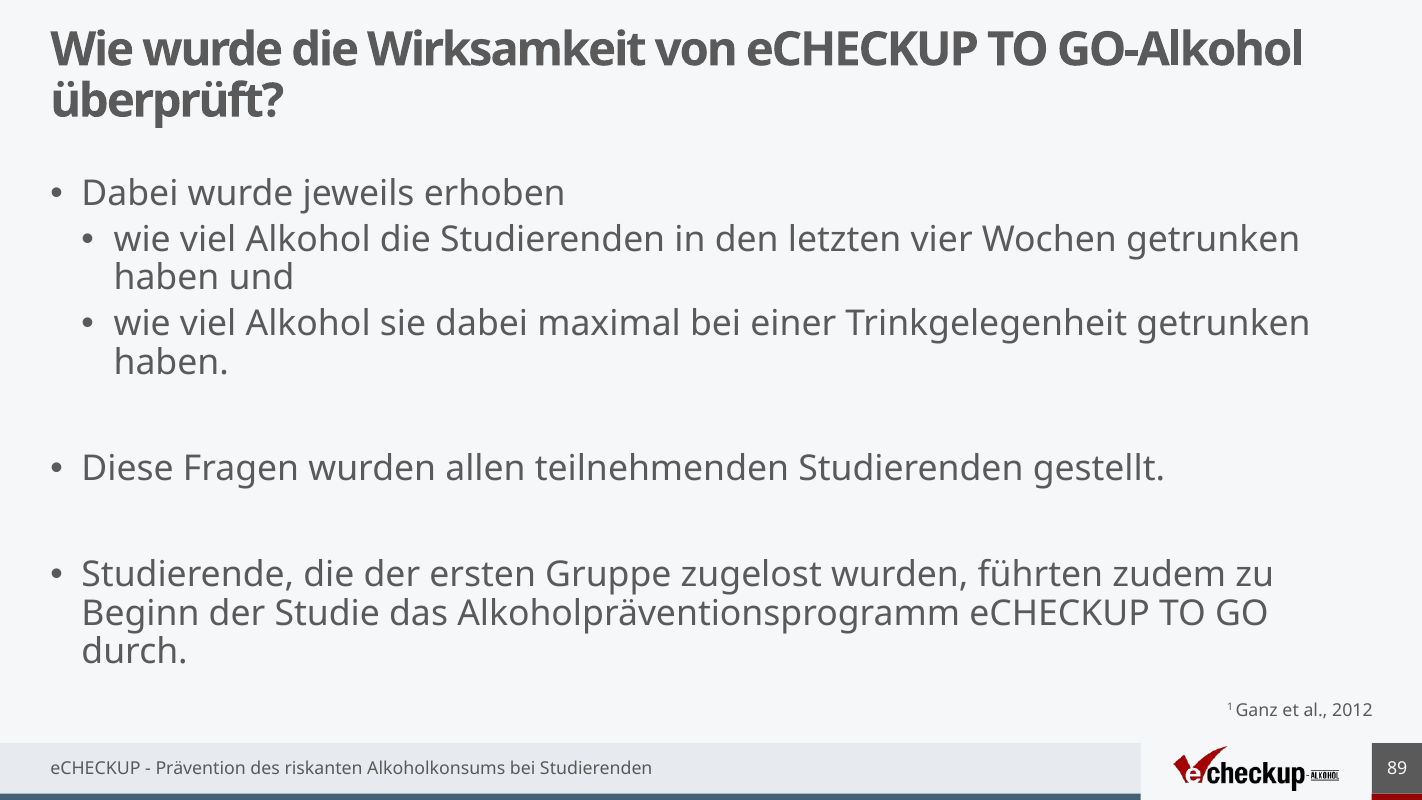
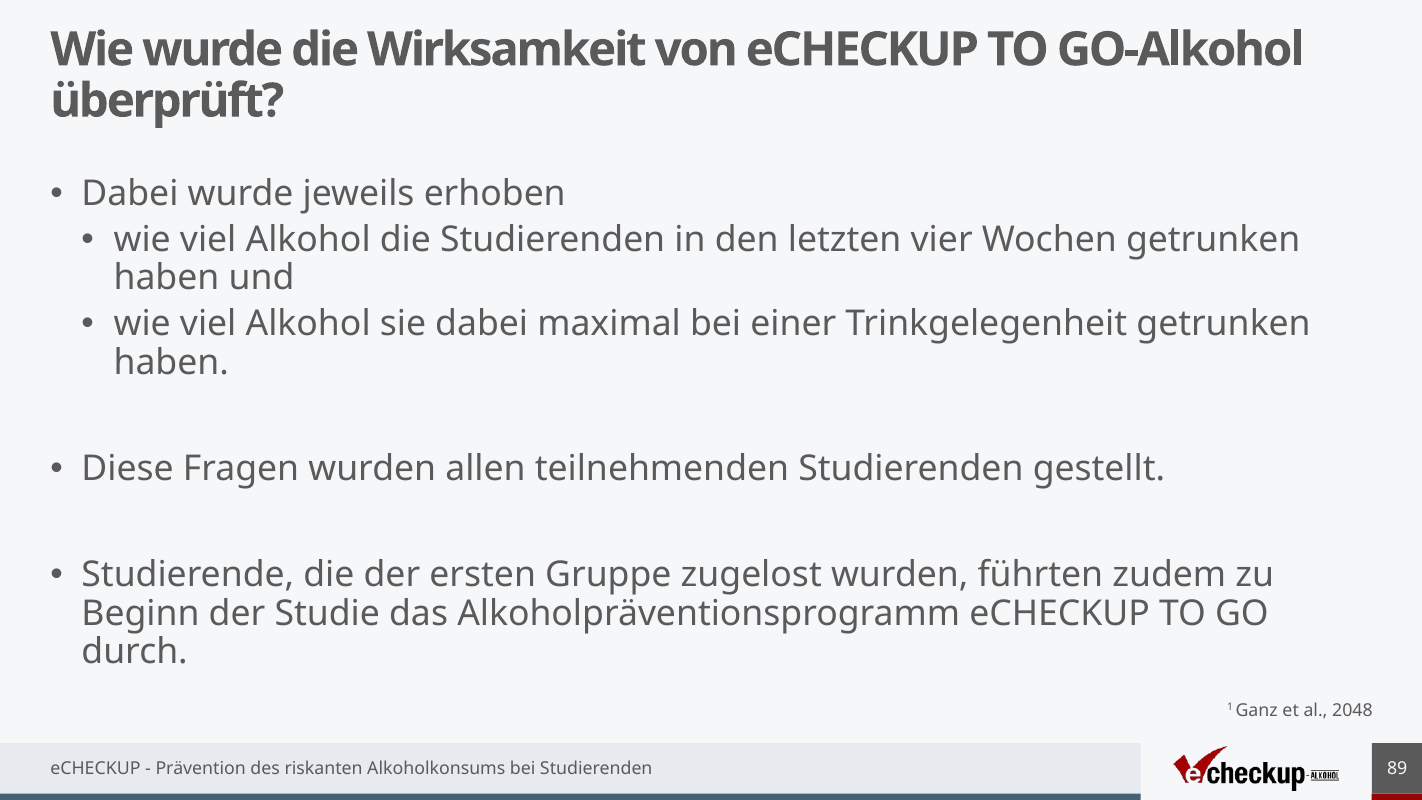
2012: 2012 -> 2048
